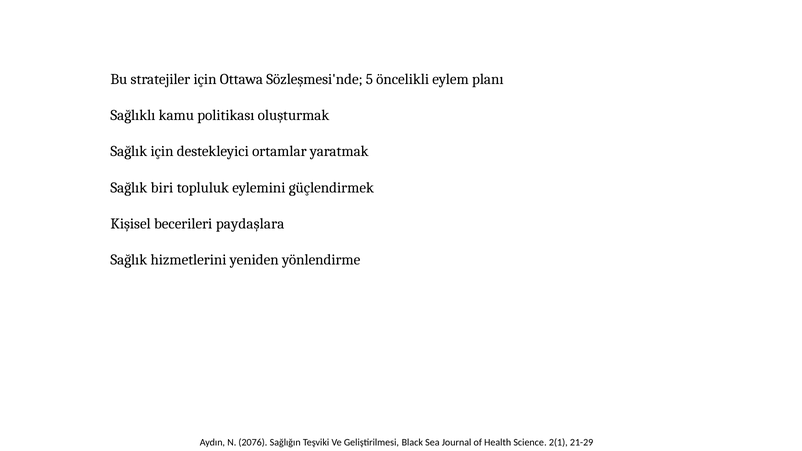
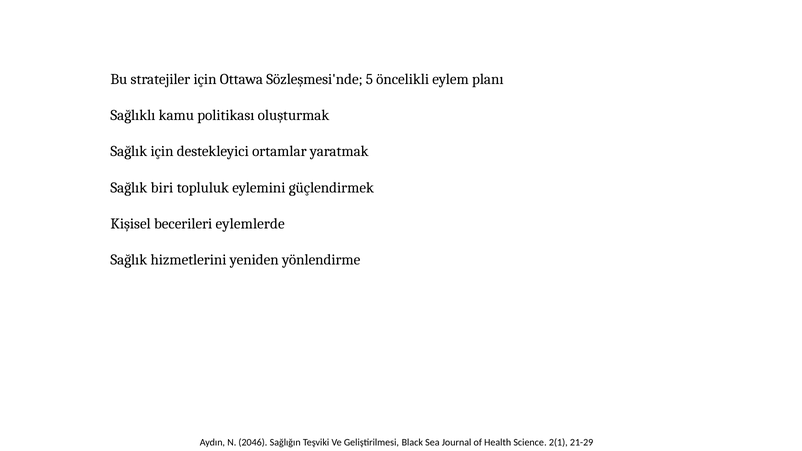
paydaşlara: paydaşlara -> eylemlerde
2076: 2076 -> 2046
